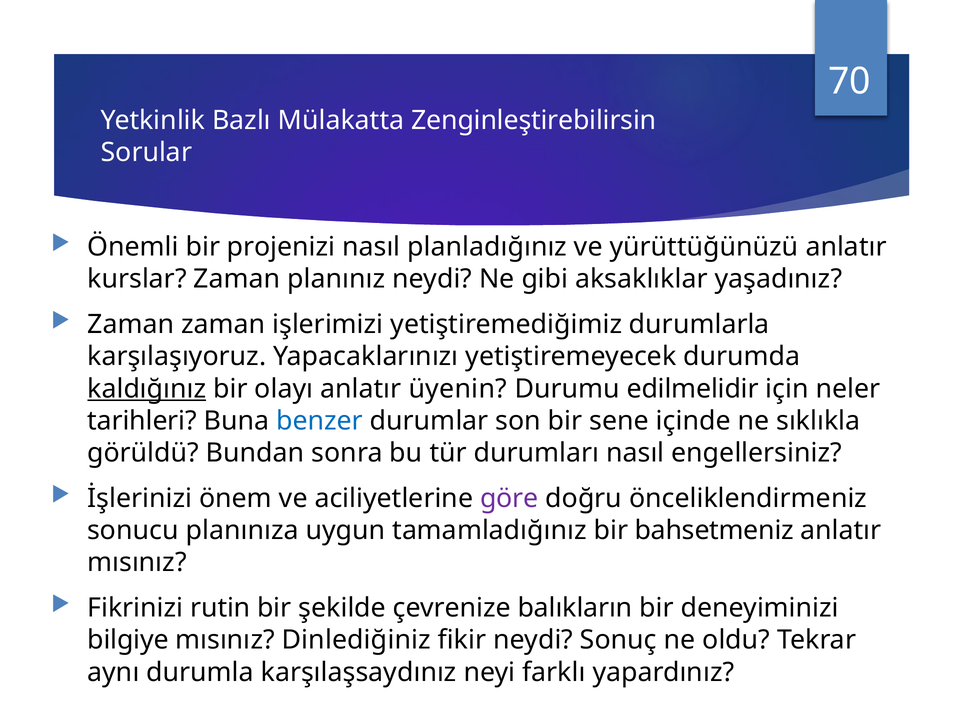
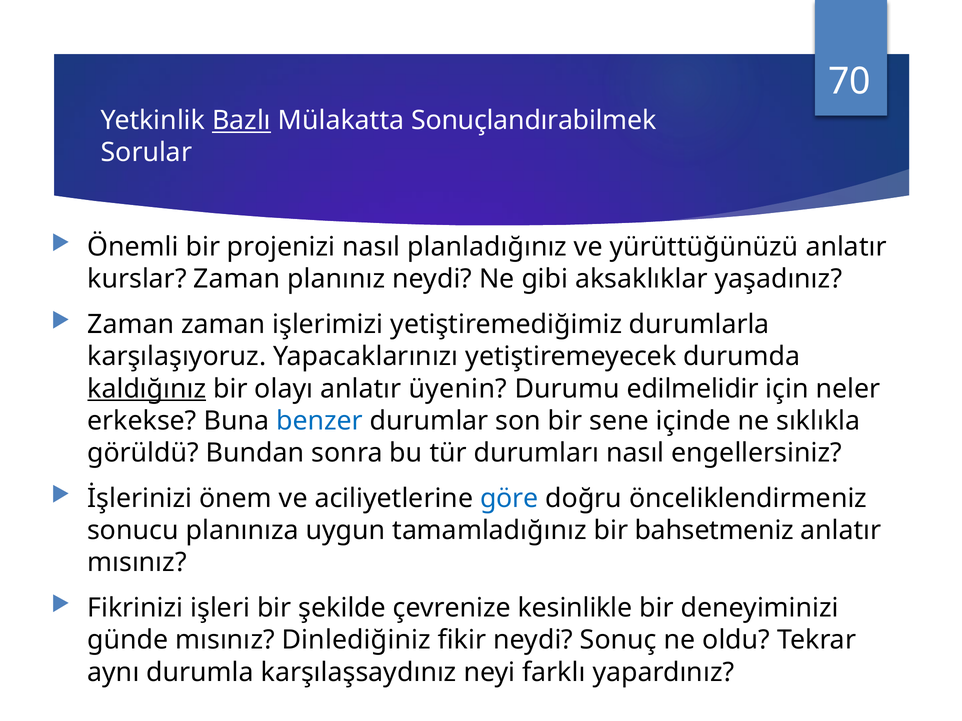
Bazlı underline: none -> present
Zenginleştirebilirsin: Zenginleştirebilirsin -> Sonuçlandırabilmek
tarihleri: tarihleri -> erkekse
göre colour: purple -> blue
rutin: rutin -> işleri
balıkların: balıkların -> kesinlikle
bilgiye: bilgiye -> günde
